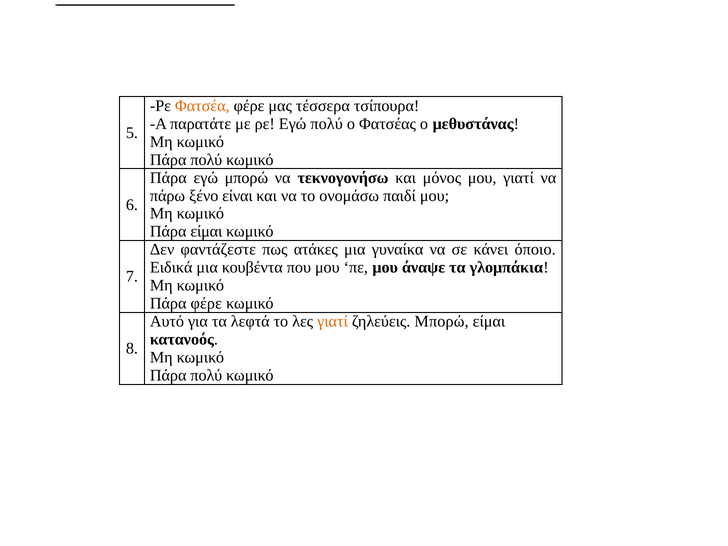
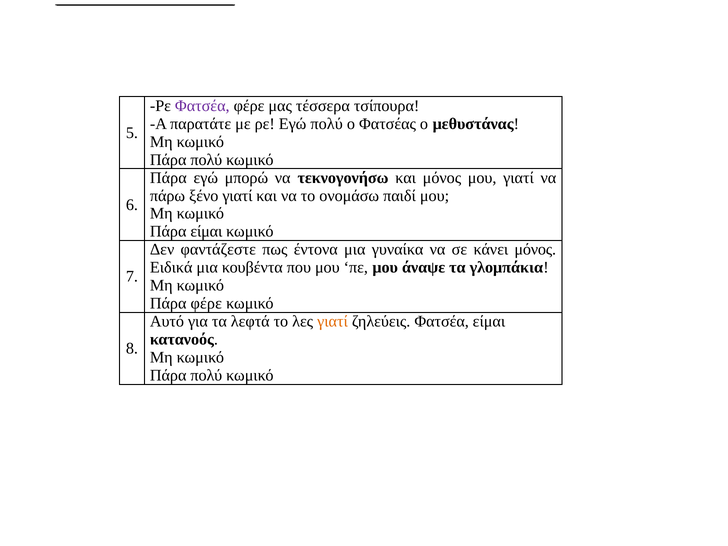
Φατσέα at (202, 106) colour: orange -> purple
ξένο είναι: είναι -> γιατί
ατάκες: ατάκες -> έντονα
κάνει όποιο: όποιο -> μόνος
ζηλεύεις Μπορώ: Μπορώ -> Φατσέα
